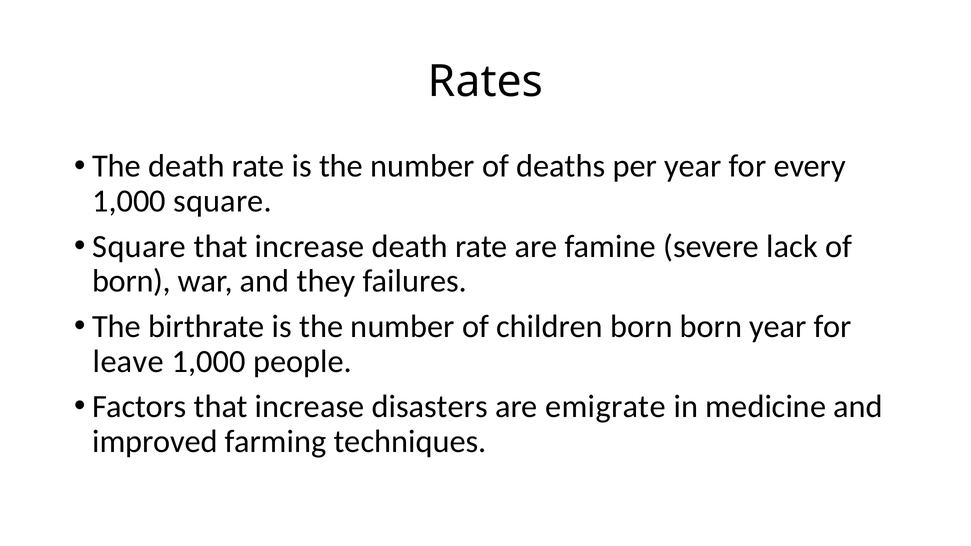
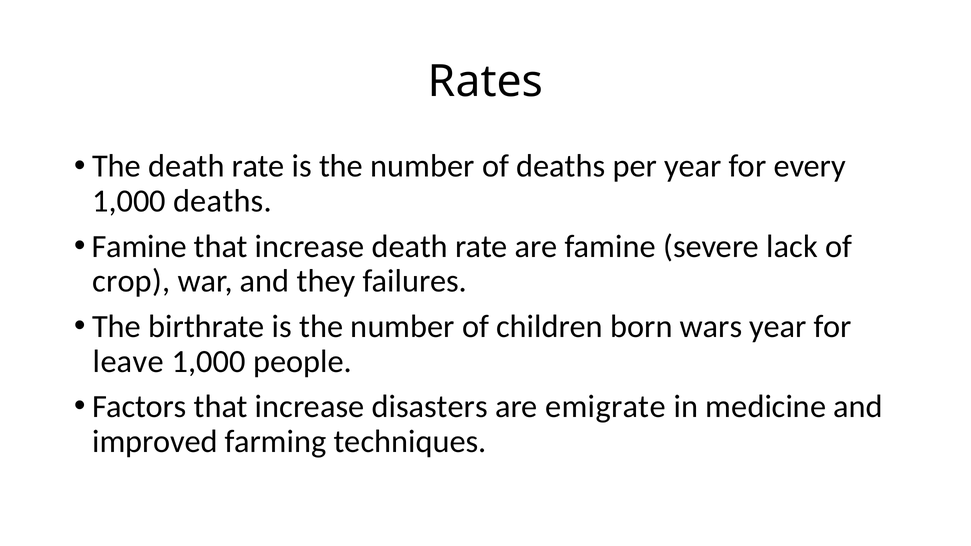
1,000 square: square -> deaths
Square at (139, 246): Square -> Famine
born at (131, 281): born -> crop
born born: born -> wars
